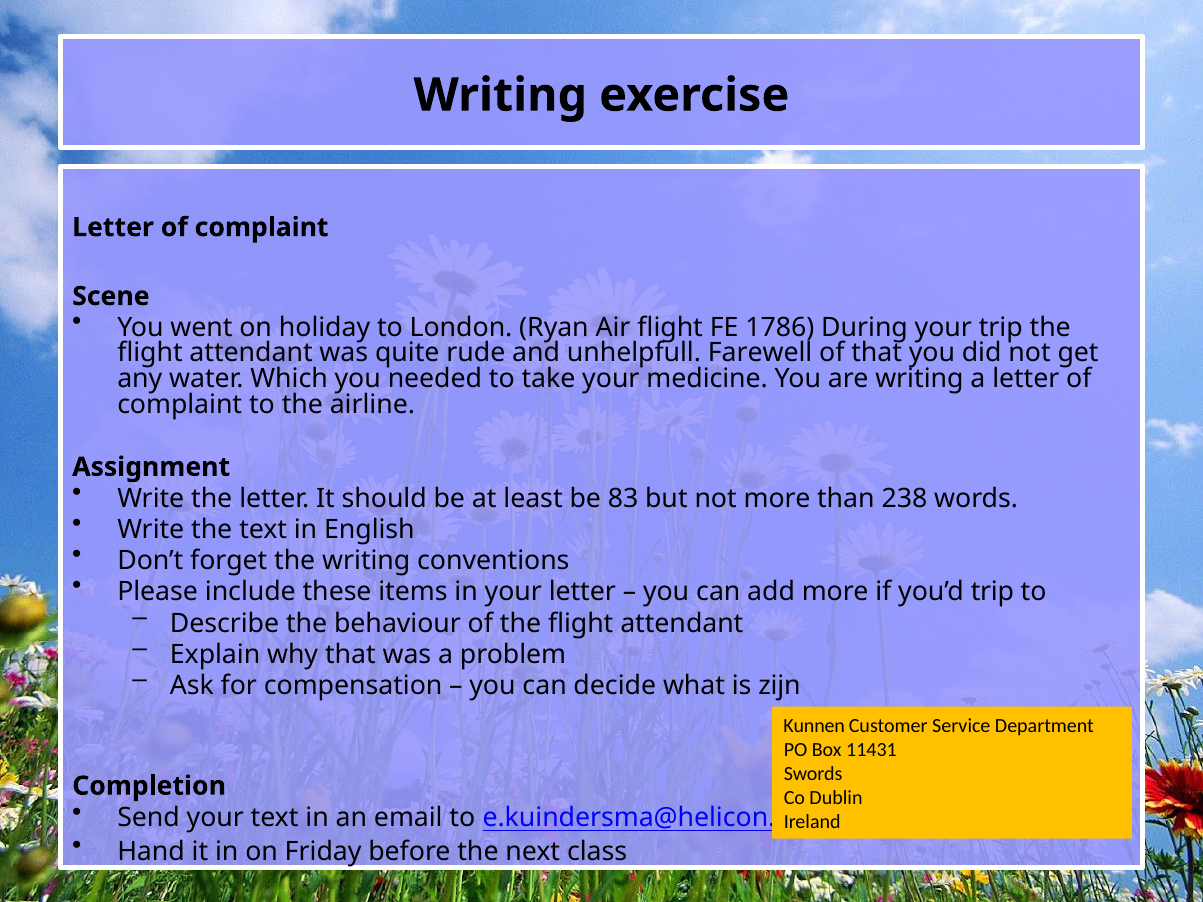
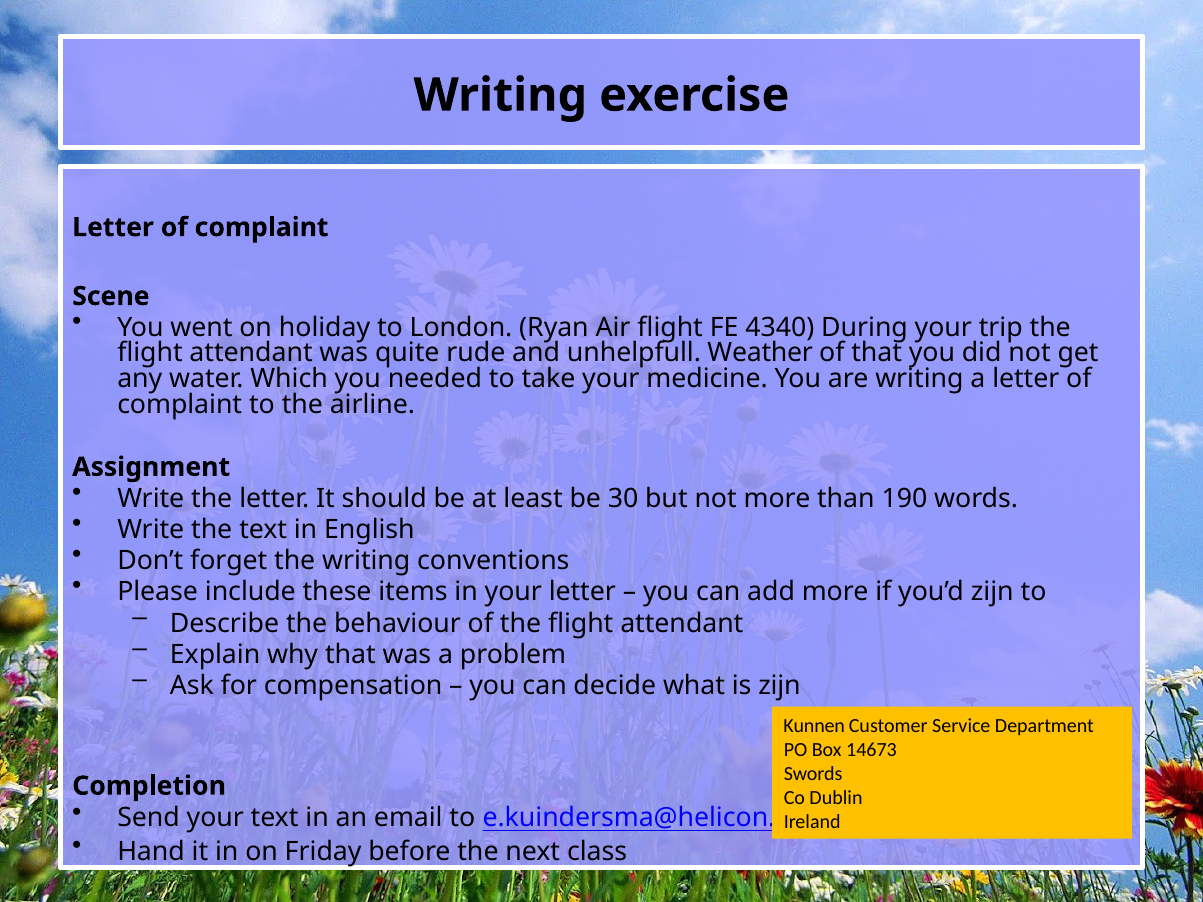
1786: 1786 -> 4340
Farewell: Farewell -> Weather
83: 83 -> 30
238: 238 -> 190
you’d trip: trip -> zijn
11431: 11431 -> 14673
